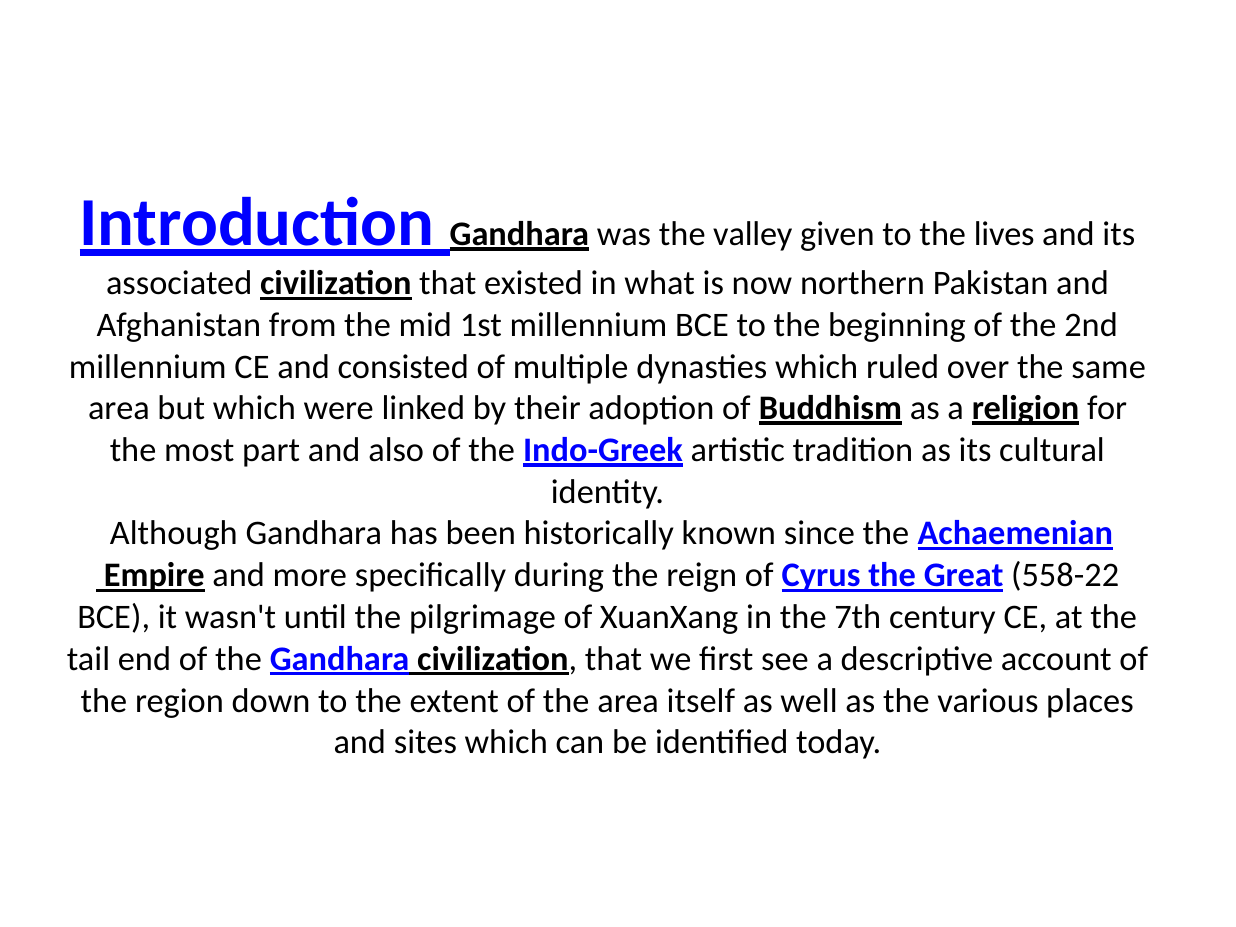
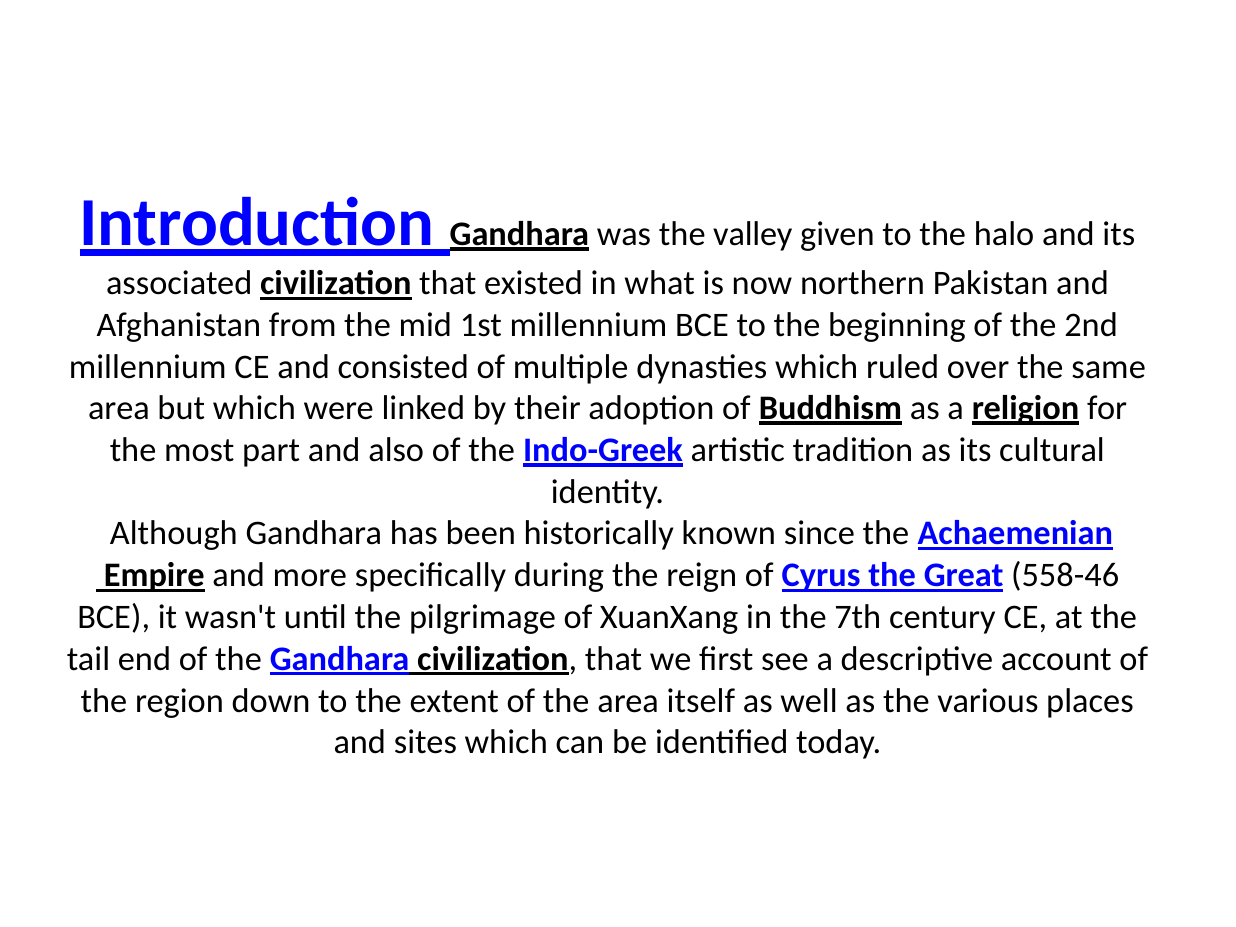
lives: lives -> halo
558-22: 558-22 -> 558-46
